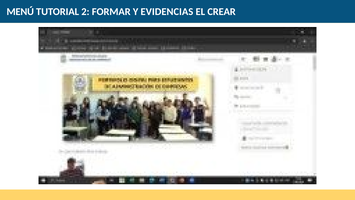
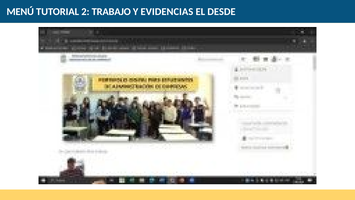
FORMAR: FORMAR -> TRABAJO
CREAR: CREAR -> DESDE
